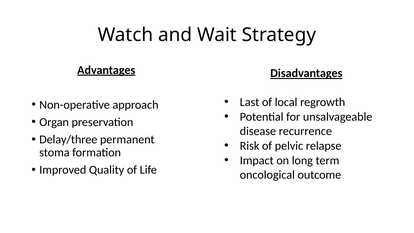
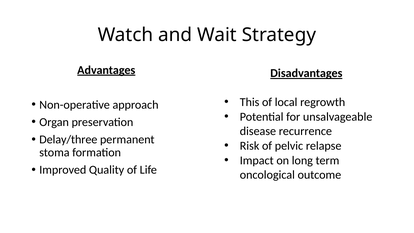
Last: Last -> This
